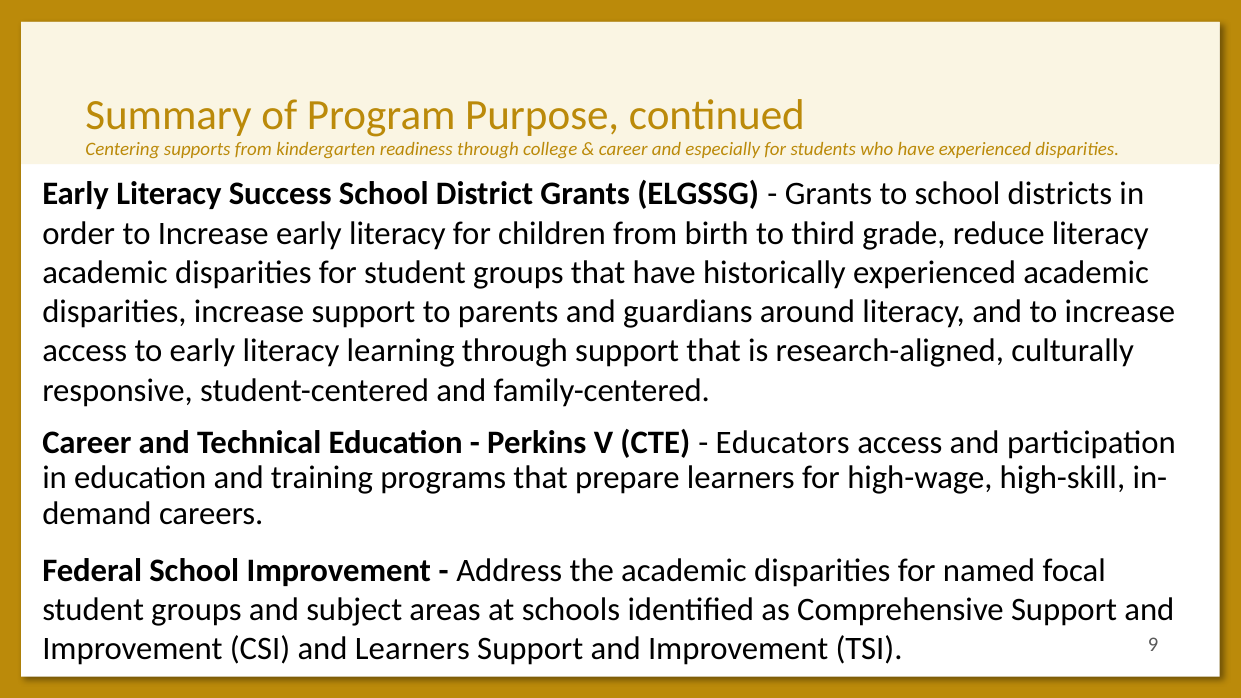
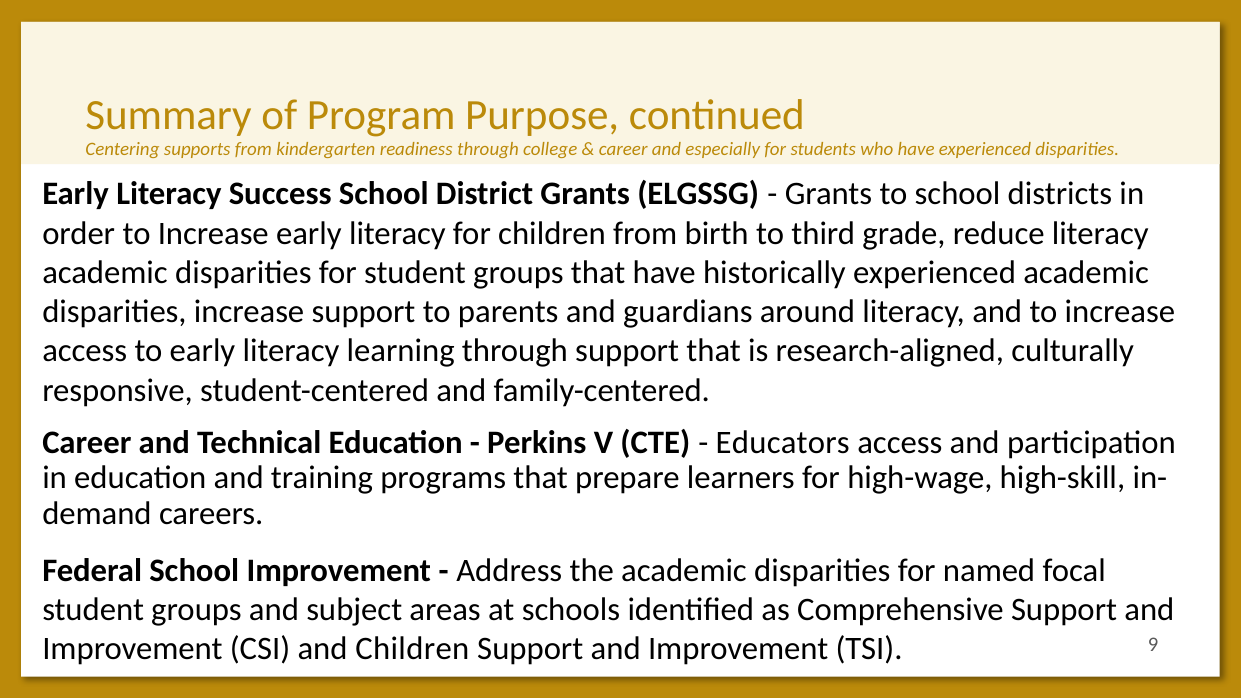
Learners at (412, 649): Learners -> Children
